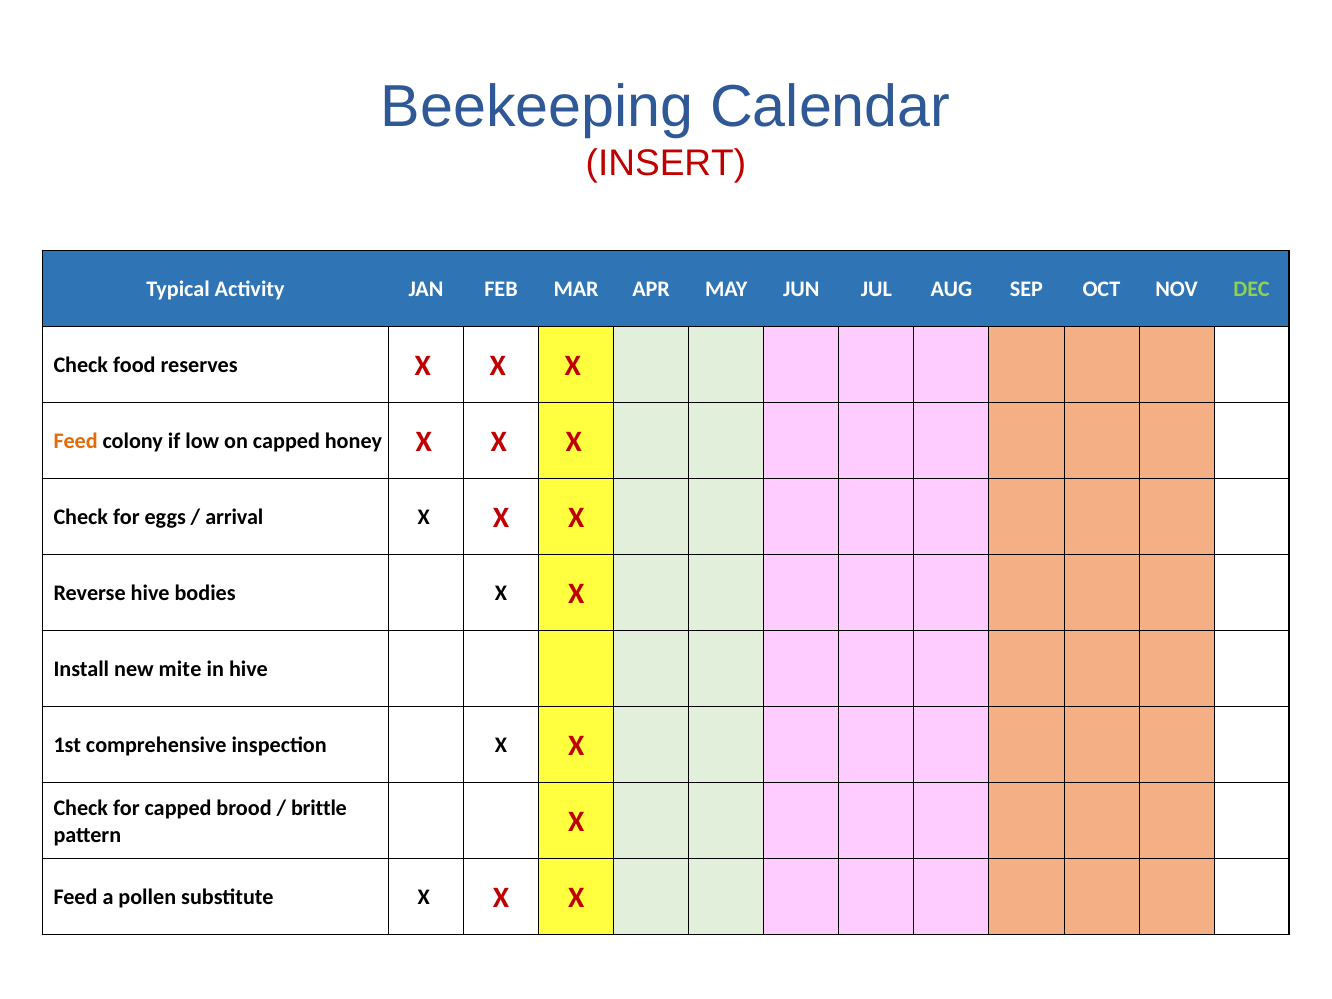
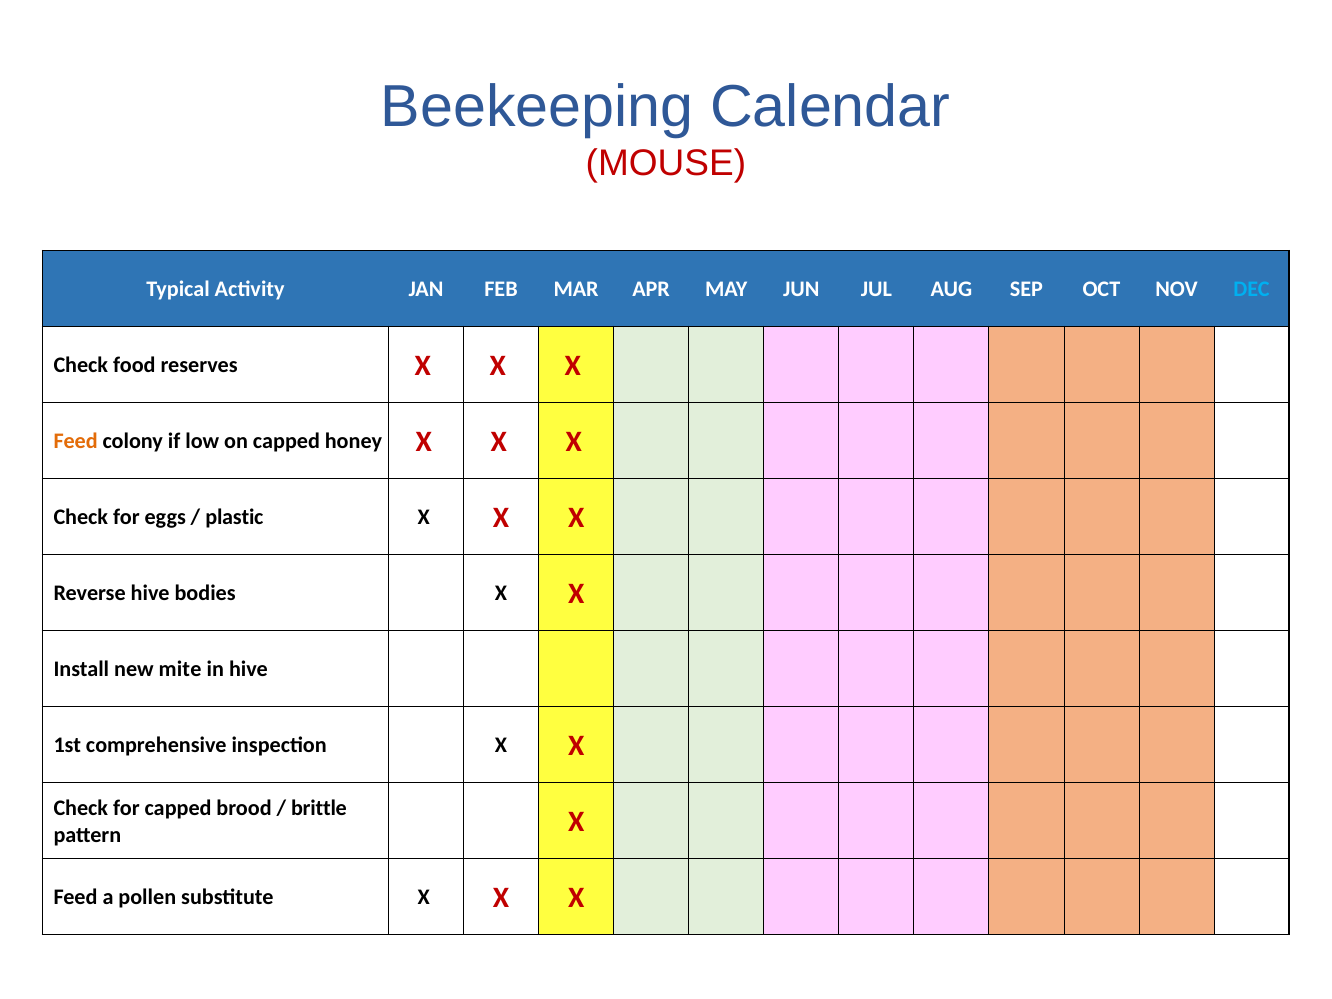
INSERT: INSERT -> MOUSE
DEC colour: light green -> light blue
arrival: arrival -> plastic
